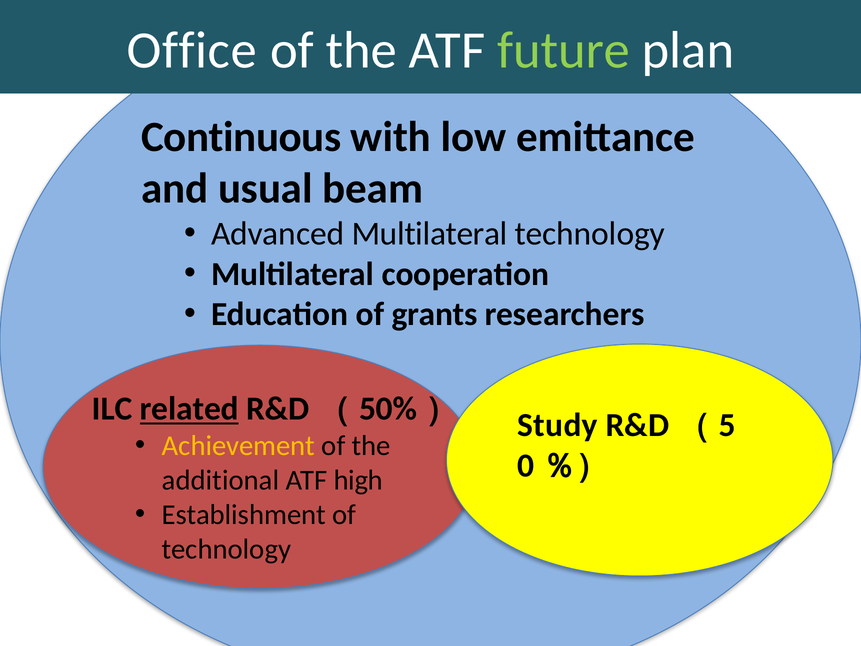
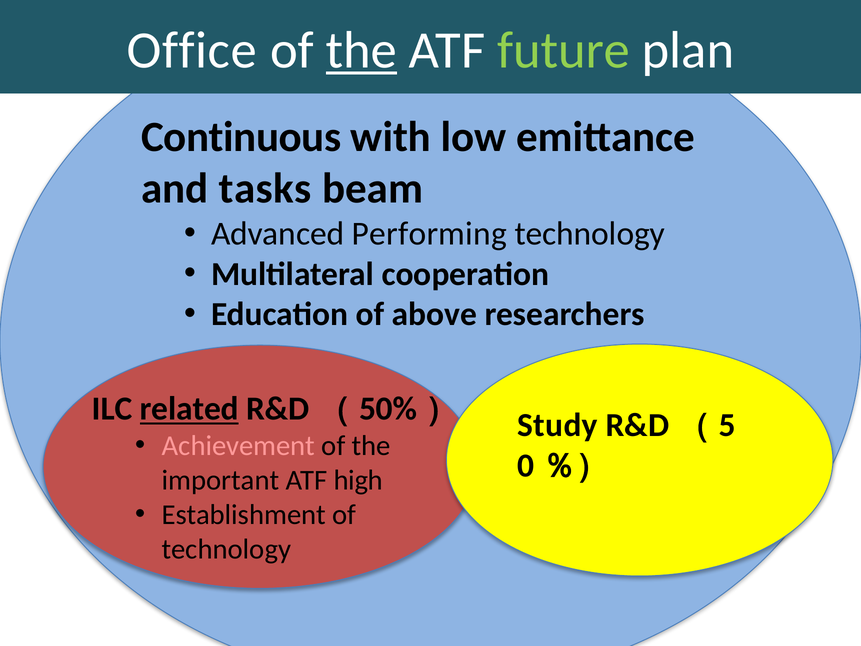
the at (361, 50) underline: none -> present
usual: usual -> tasks
Advanced Multilateral: Multilateral -> Performing
grants: grants -> above
Achievement colour: yellow -> pink
additional: additional -> important
